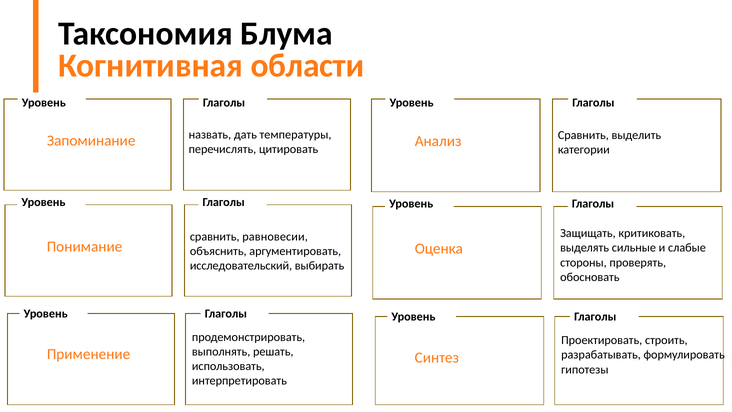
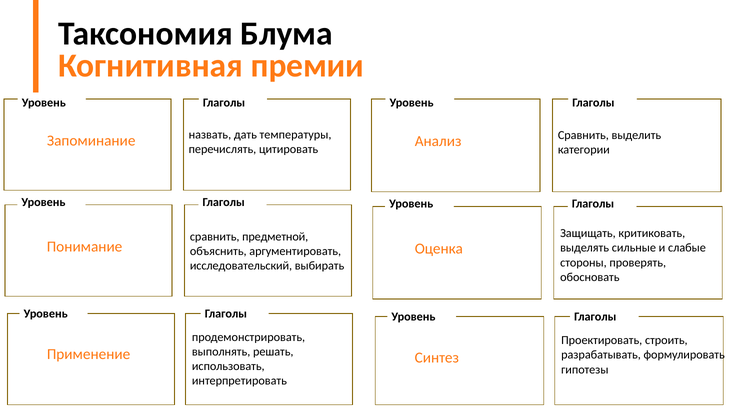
области: области -> премии
равновесии: равновесии -> предметной
